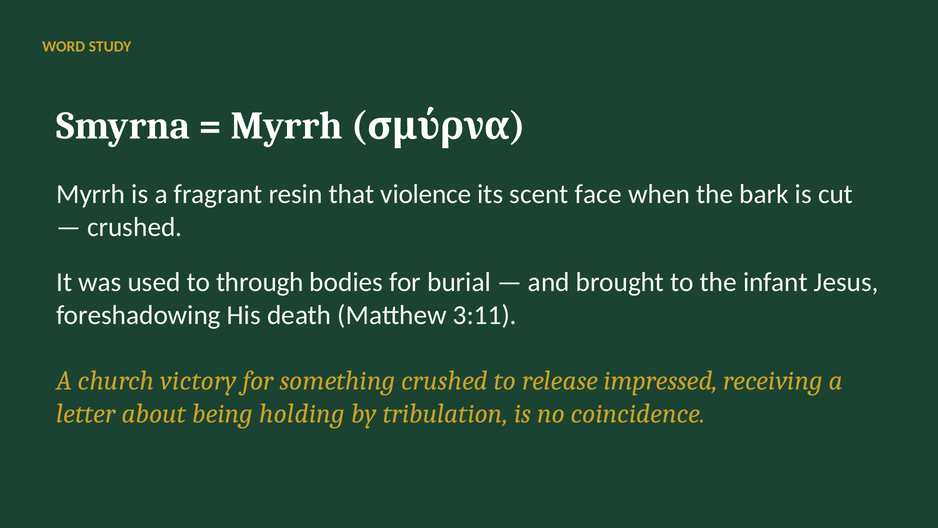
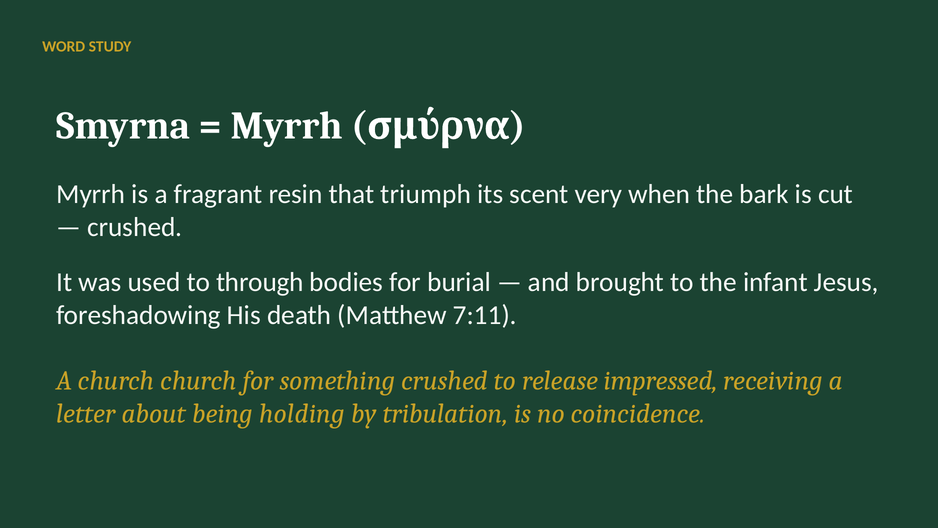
violence: violence -> triumph
face: face -> very
3:11: 3:11 -> 7:11
church victory: victory -> church
